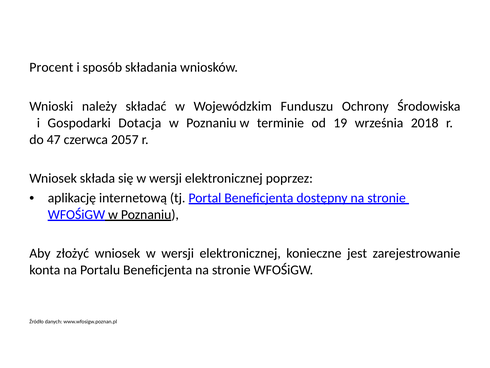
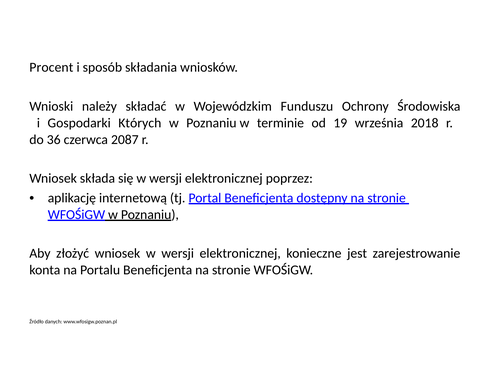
Dotacja: Dotacja -> Których
47: 47 -> 36
2057: 2057 -> 2087
